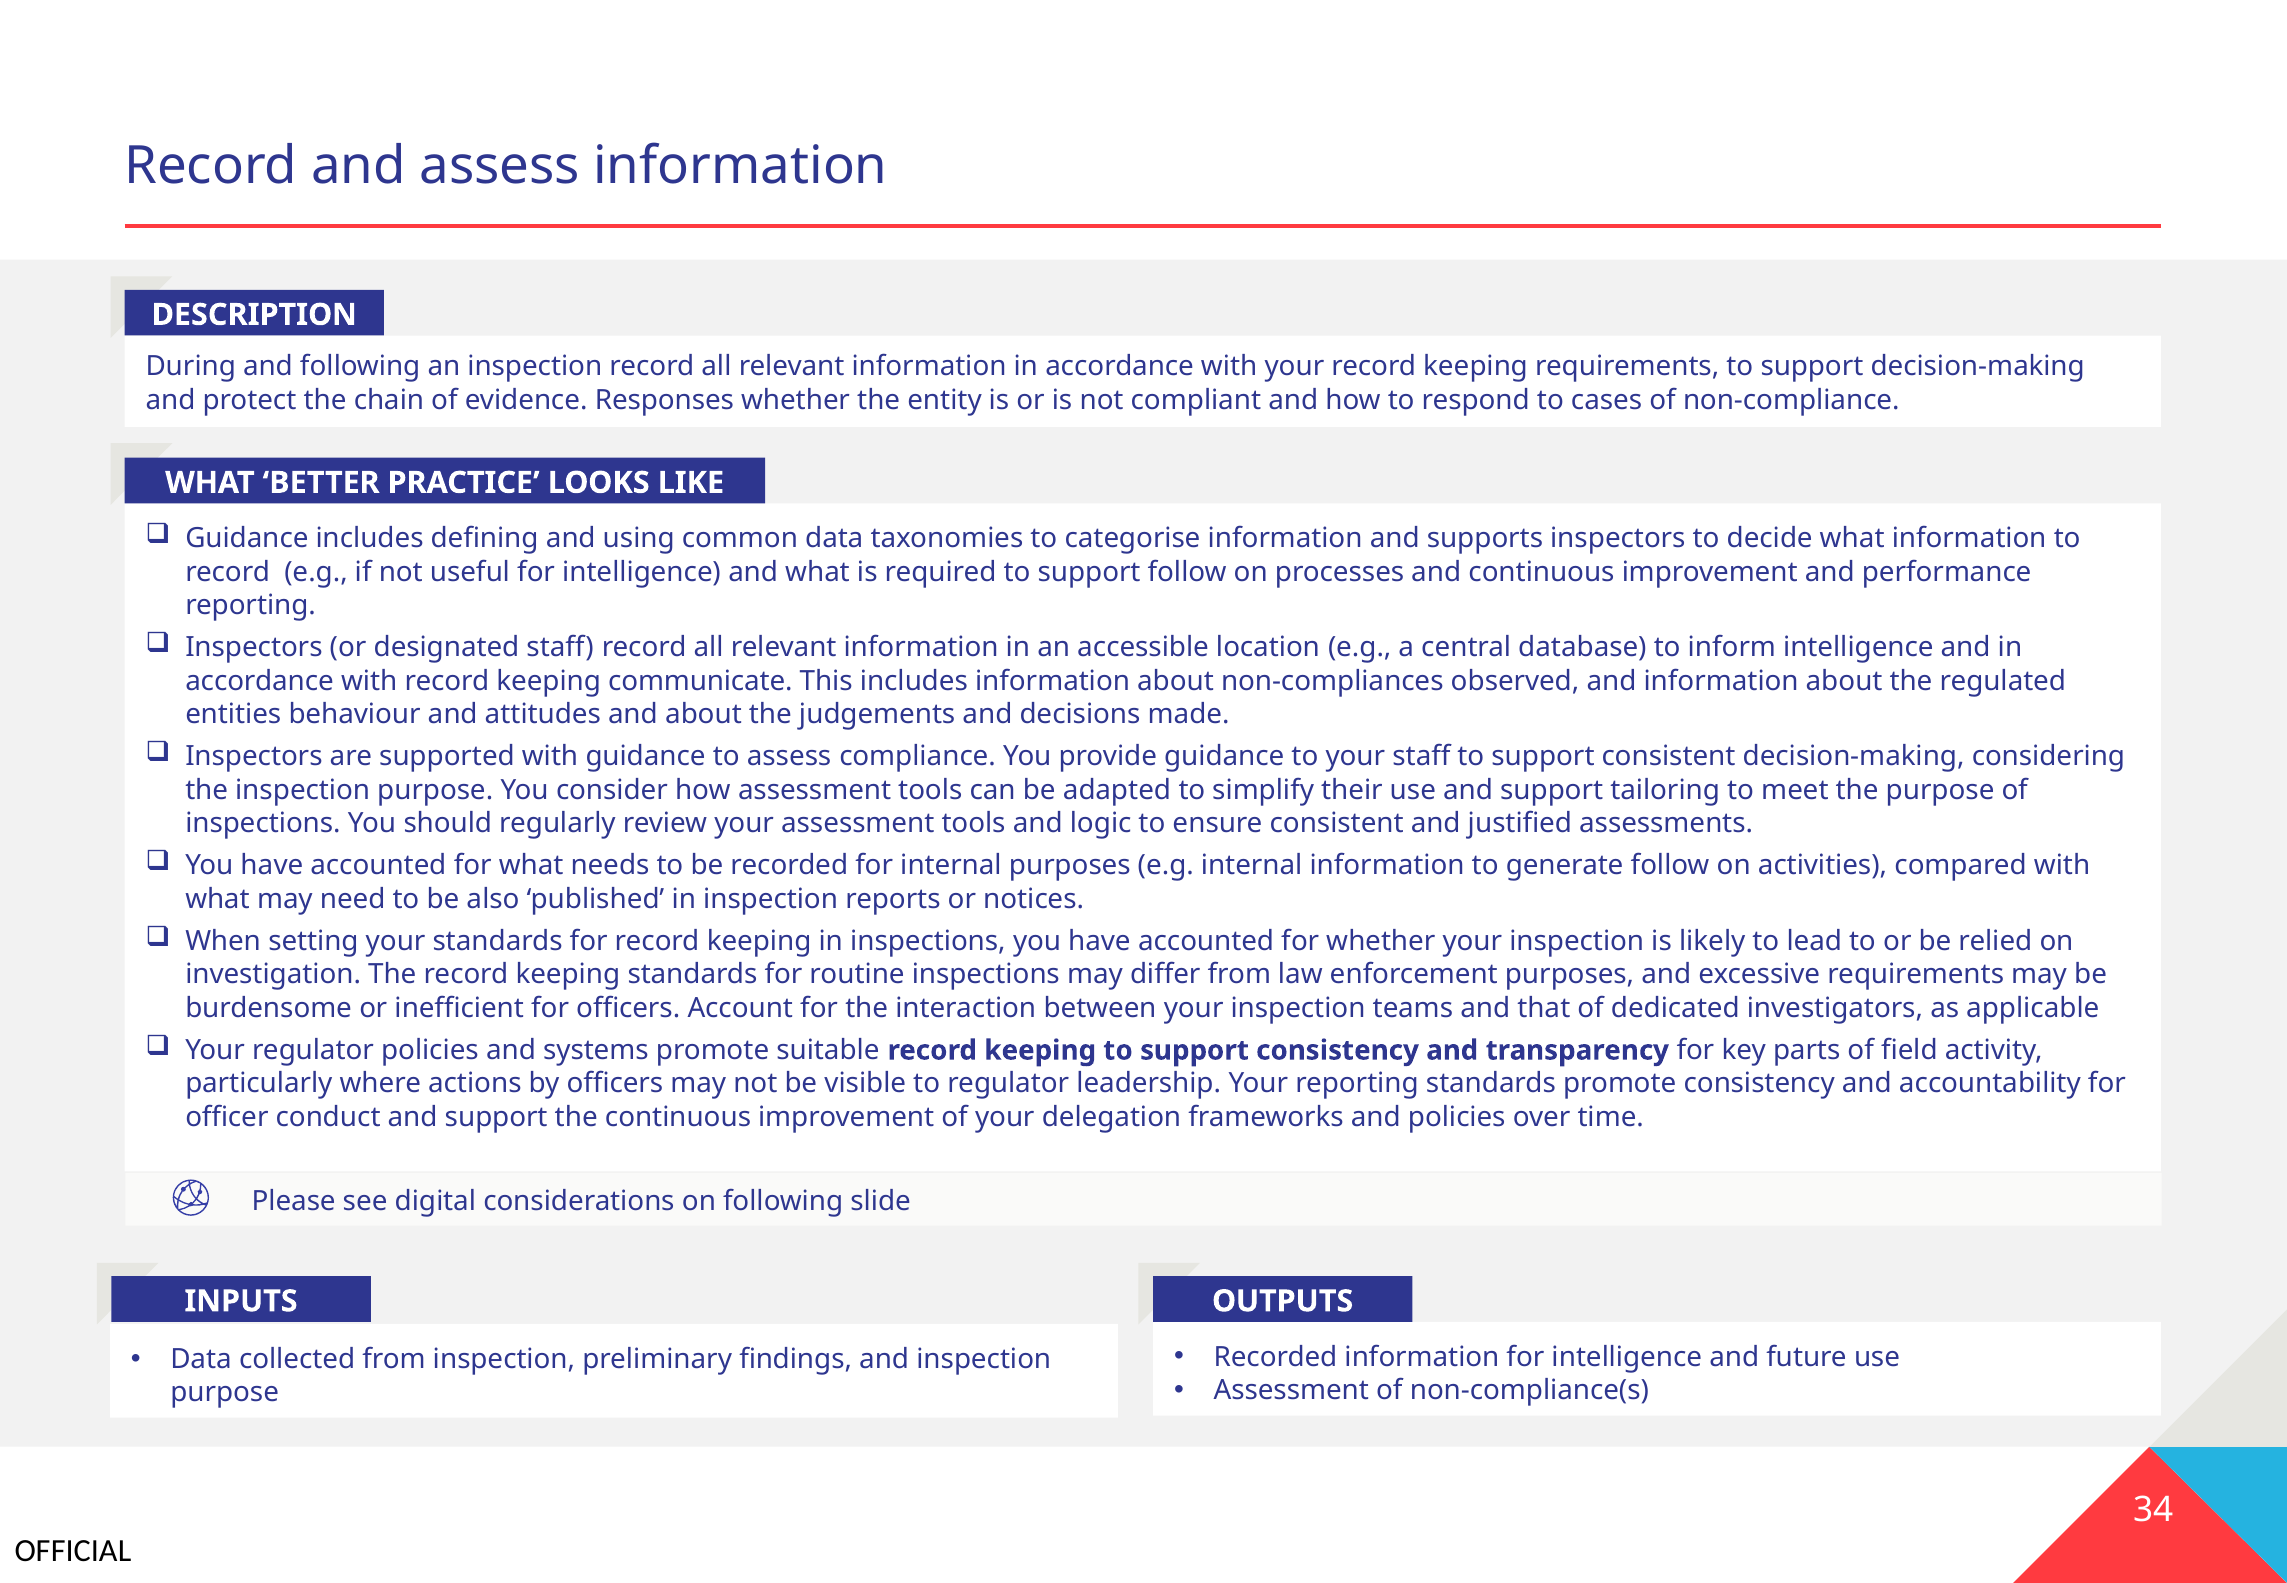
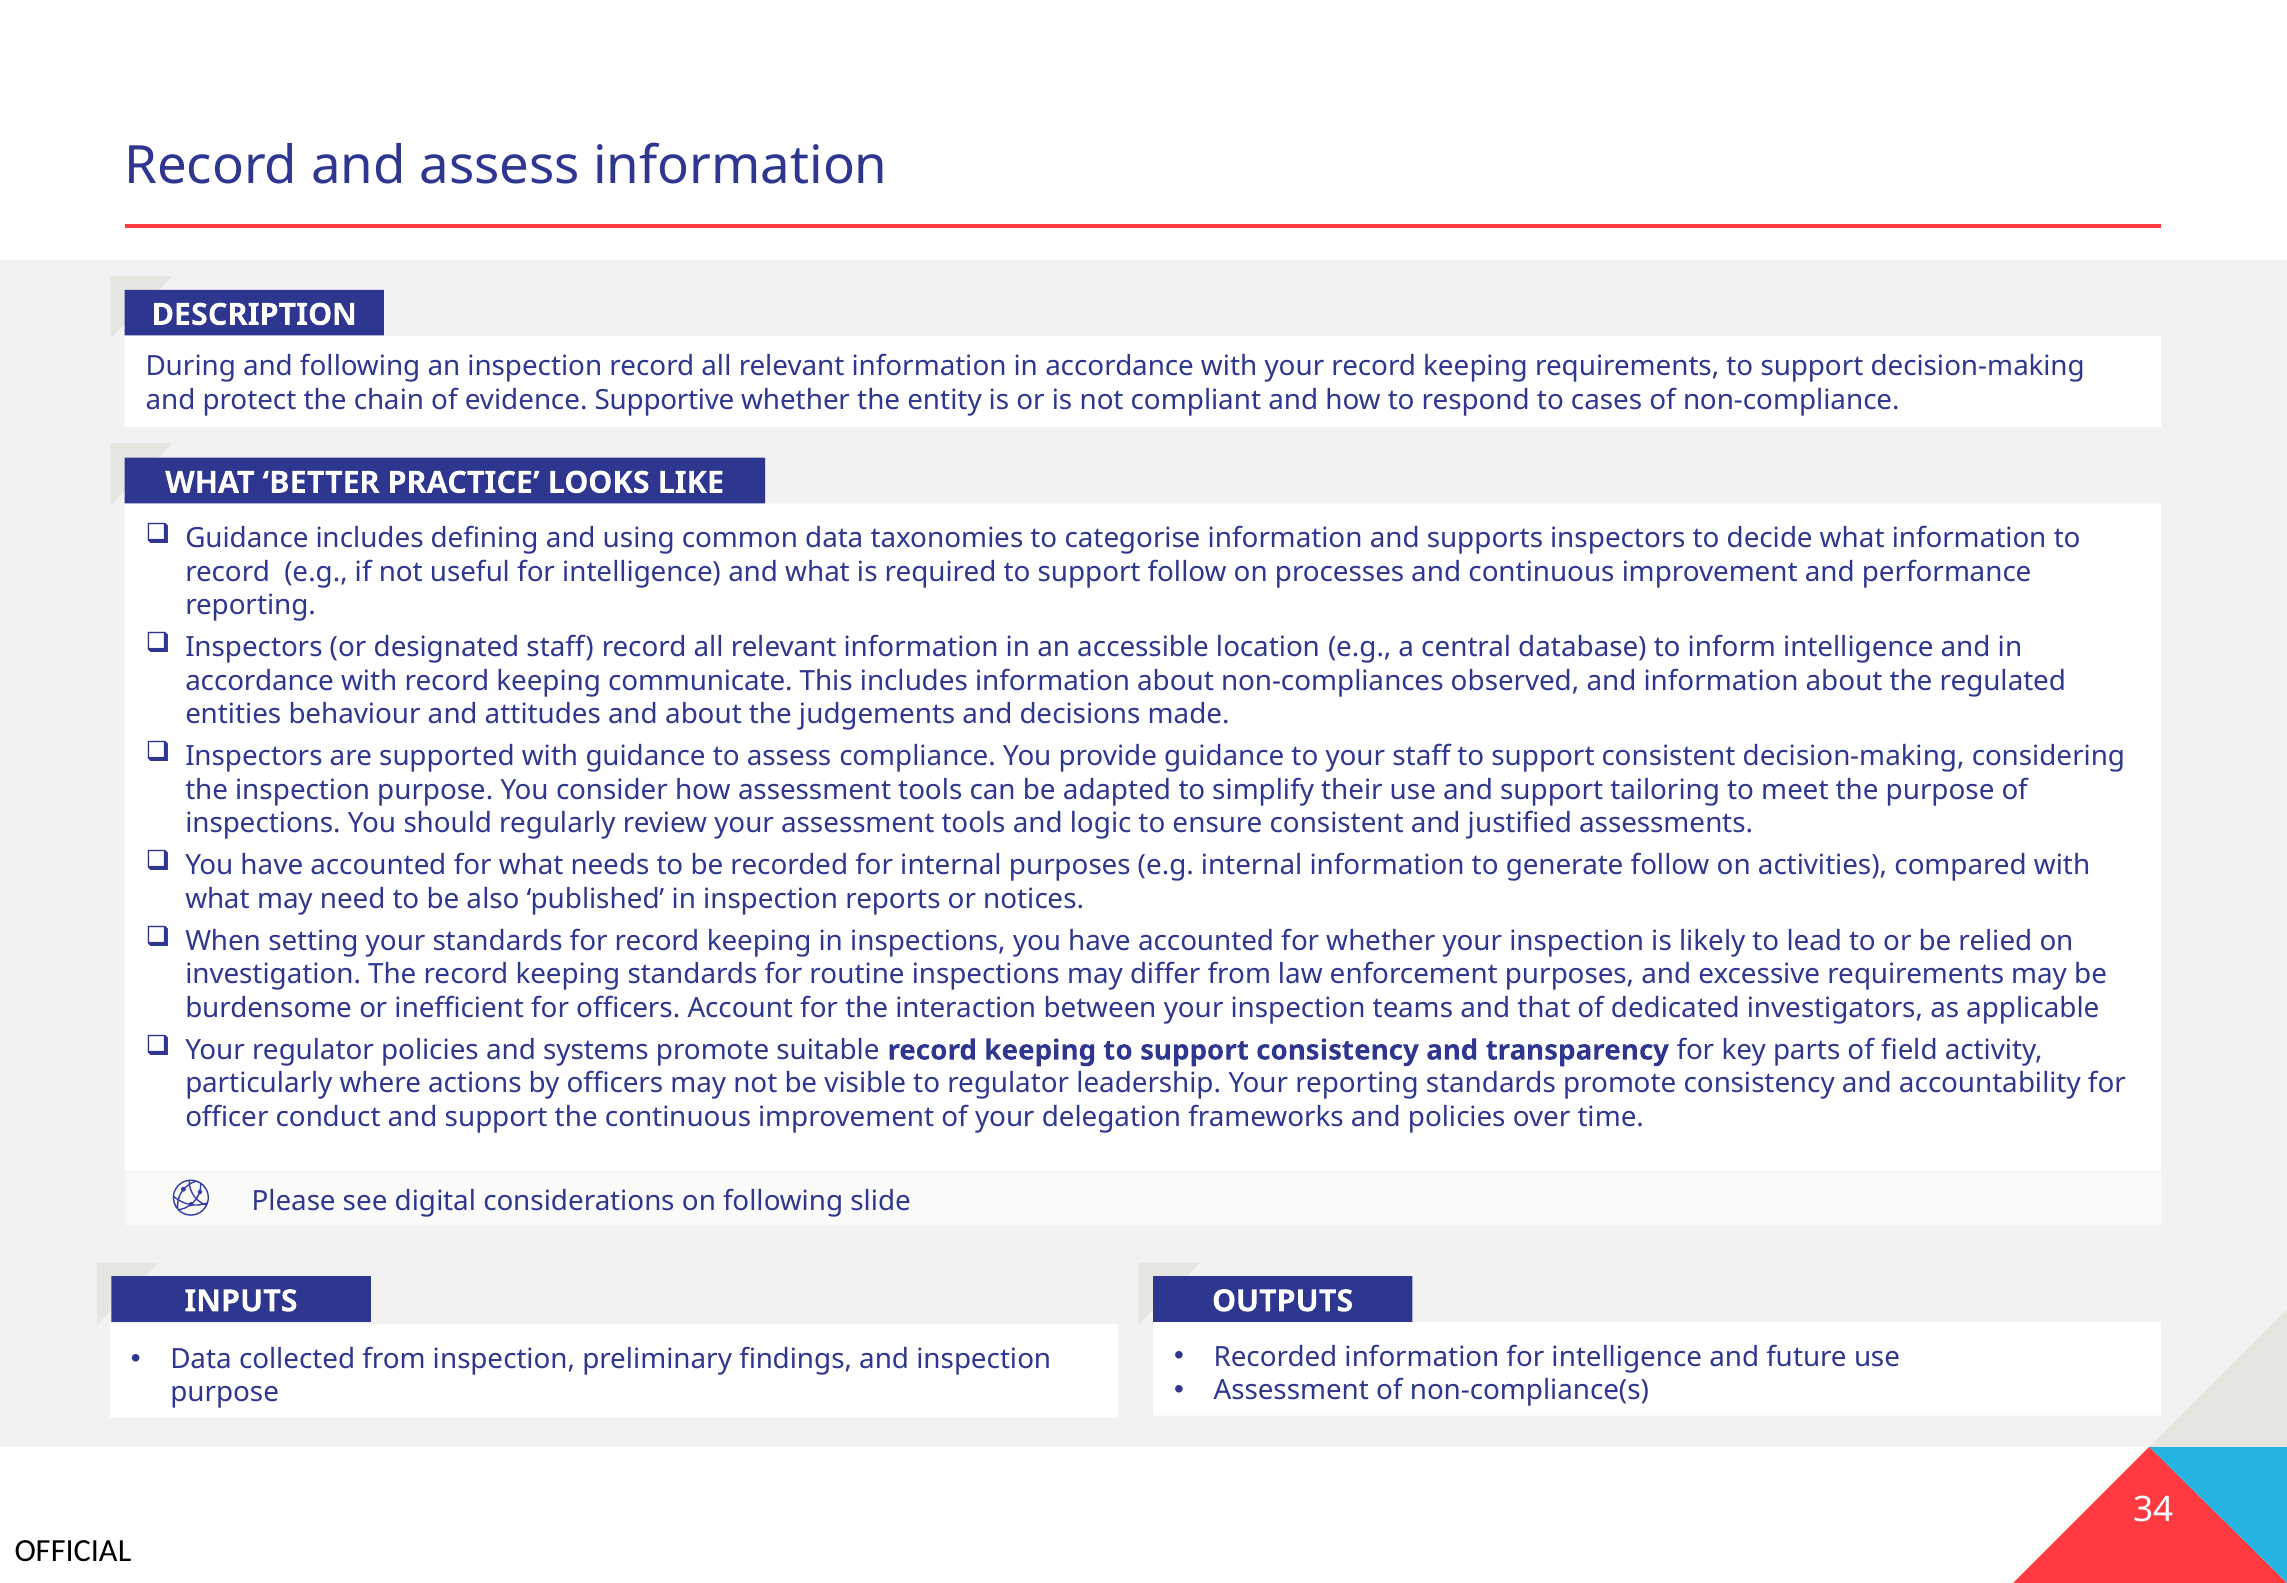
Responses: Responses -> Supportive
